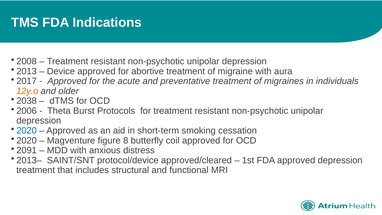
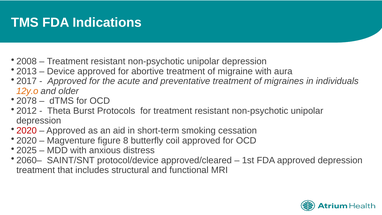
2038: 2038 -> 2078
2006: 2006 -> 2012
2020 at (27, 131) colour: blue -> red
2091: 2091 -> 2025
2013–: 2013– -> 2060–
